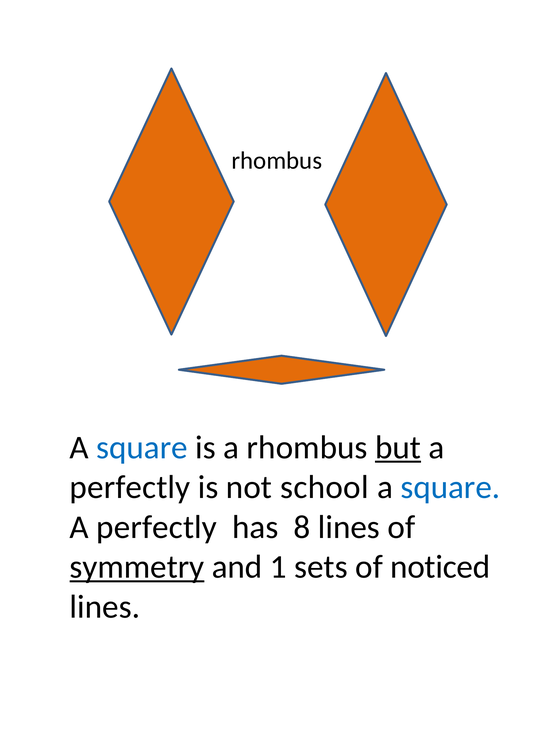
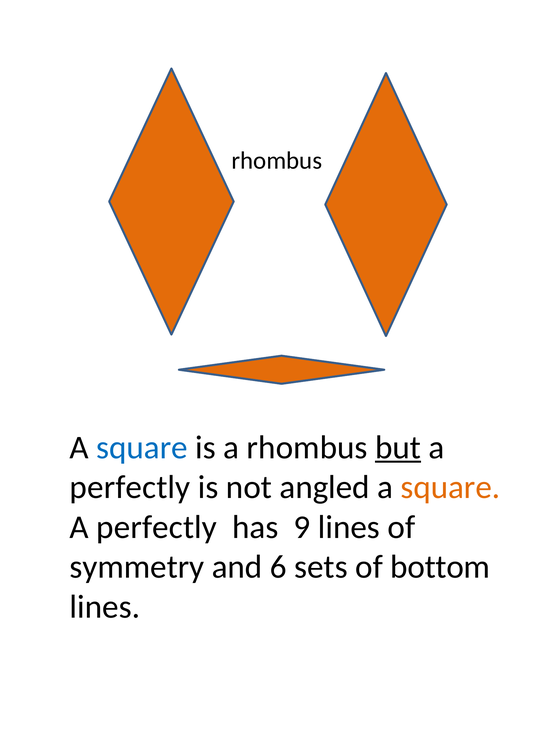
school: school -> angled
square at (450, 487) colour: blue -> orange
8: 8 -> 9
symmetry underline: present -> none
1: 1 -> 6
noticed: noticed -> bottom
